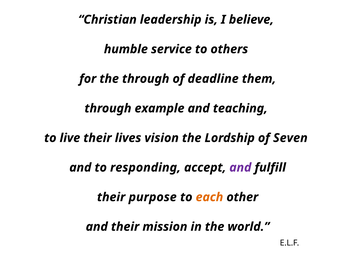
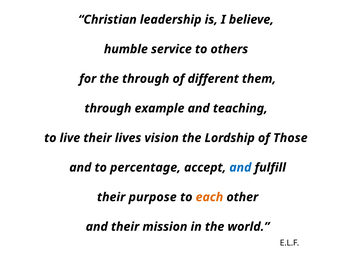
deadline: deadline -> different
Seven: Seven -> Those
responding: responding -> percentage
and at (240, 168) colour: purple -> blue
